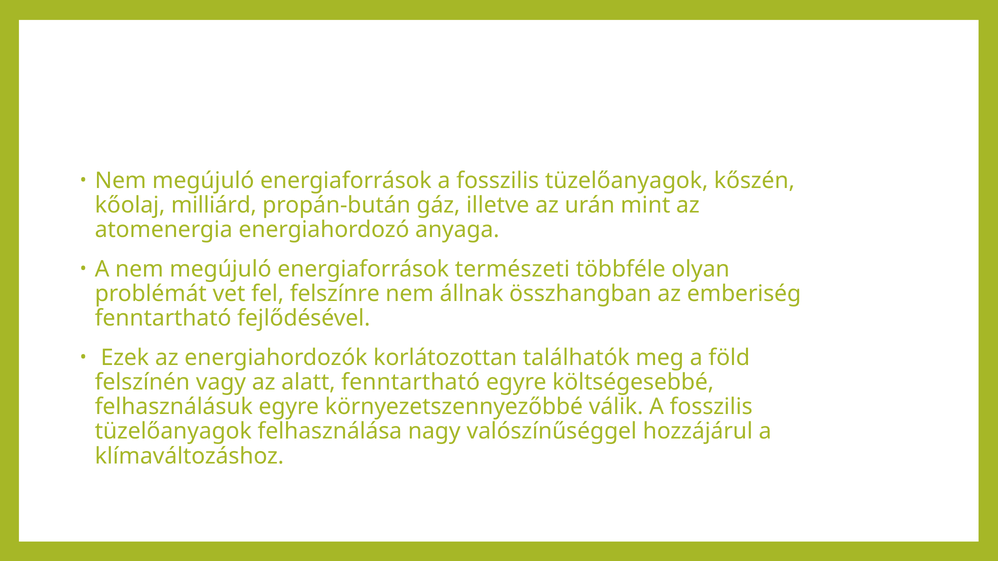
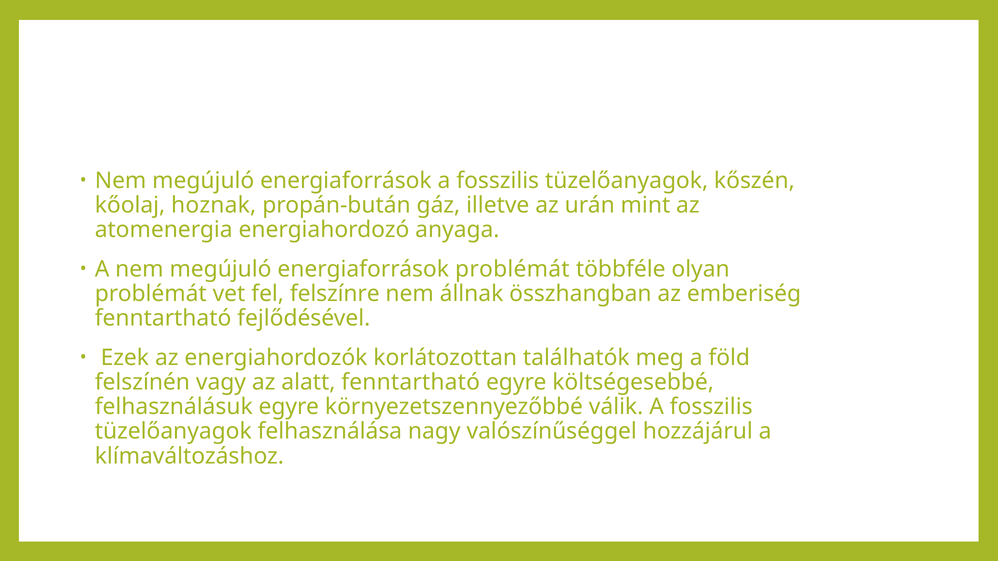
milliárd: milliárd -> hoznak
energiaforrások természeti: természeti -> problémát
